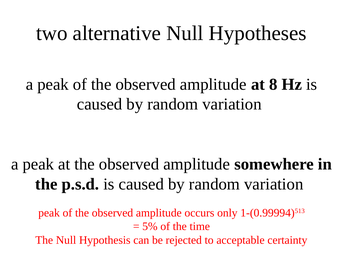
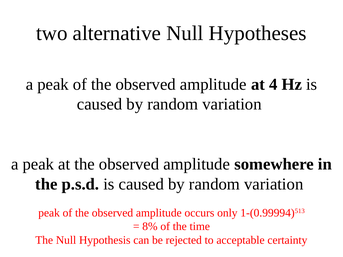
8: 8 -> 4
5%: 5% -> 8%
